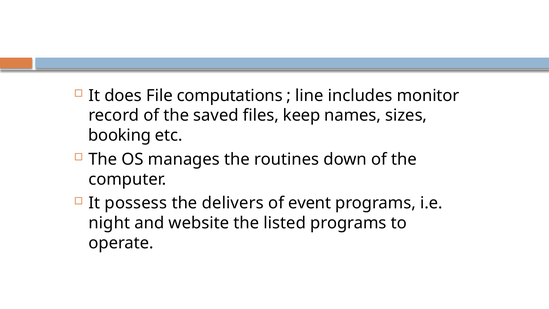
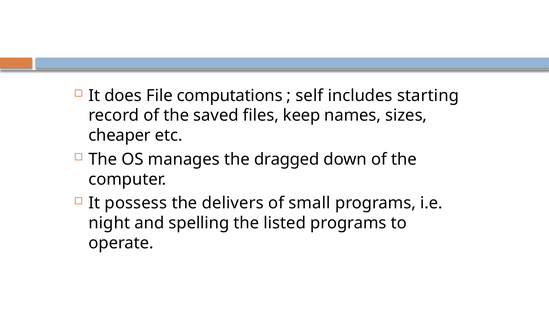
line: line -> self
monitor: monitor -> starting
booking: booking -> cheaper
routines: routines -> dragged
event: event -> small
website: website -> spelling
